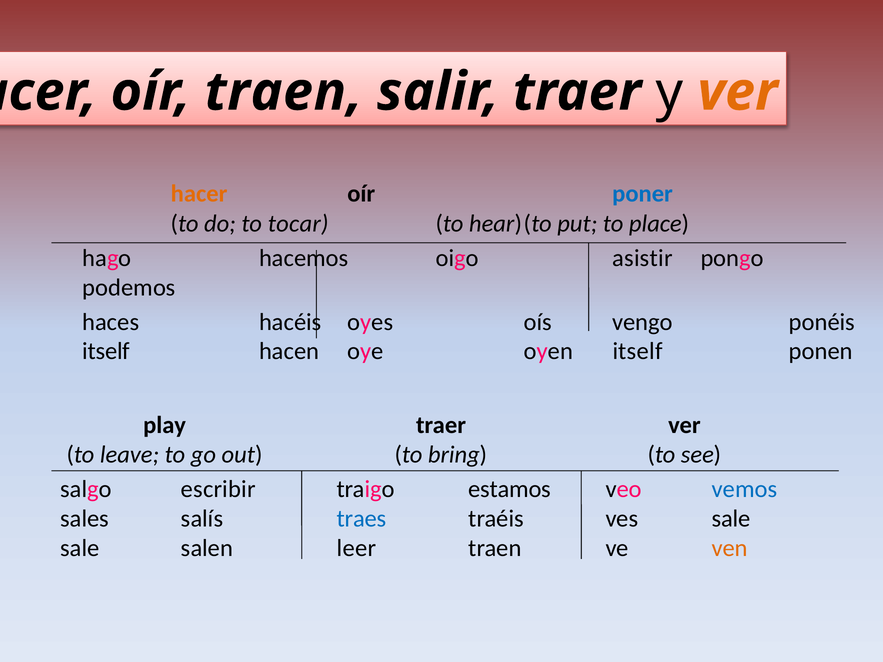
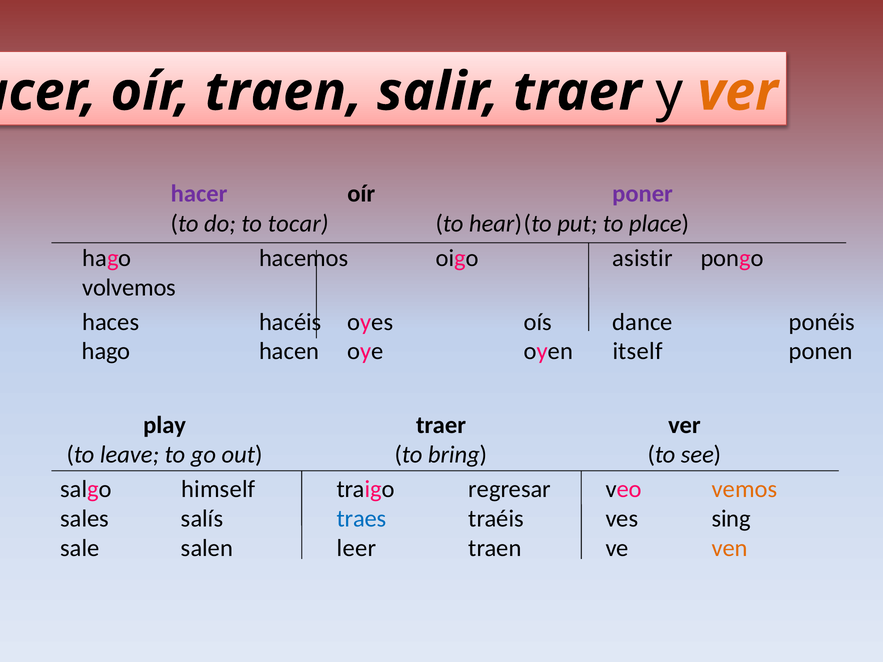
hacer at (199, 194) colour: orange -> purple
poner colour: blue -> purple
podemos: podemos -> volvemos
vengo: vengo -> dance
itself at (106, 352): itself -> hago
escribir: escribir -> himself
estamos: estamos -> regresar
vemos colour: blue -> orange
ves sale: sale -> sing
